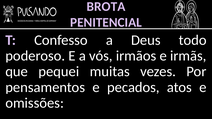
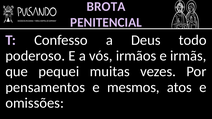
pecados: pecados -> mesmos
